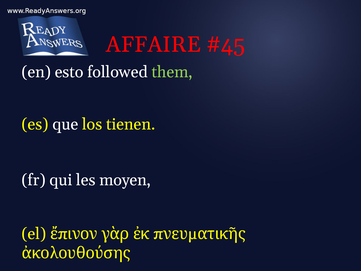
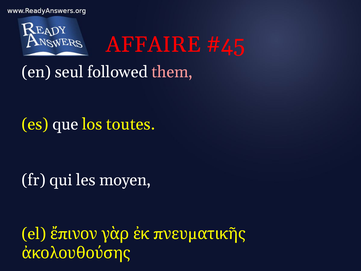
esto: esto -> seul
them colour: light green -> pink
tienen: tienen -> toutes
